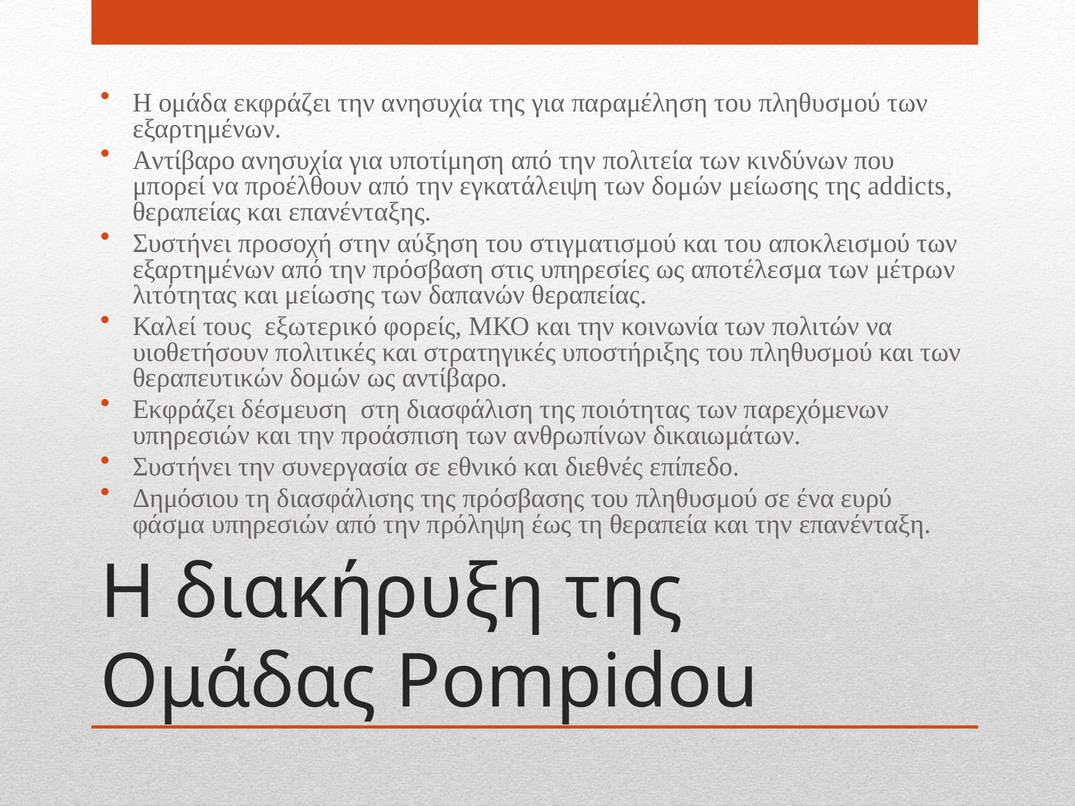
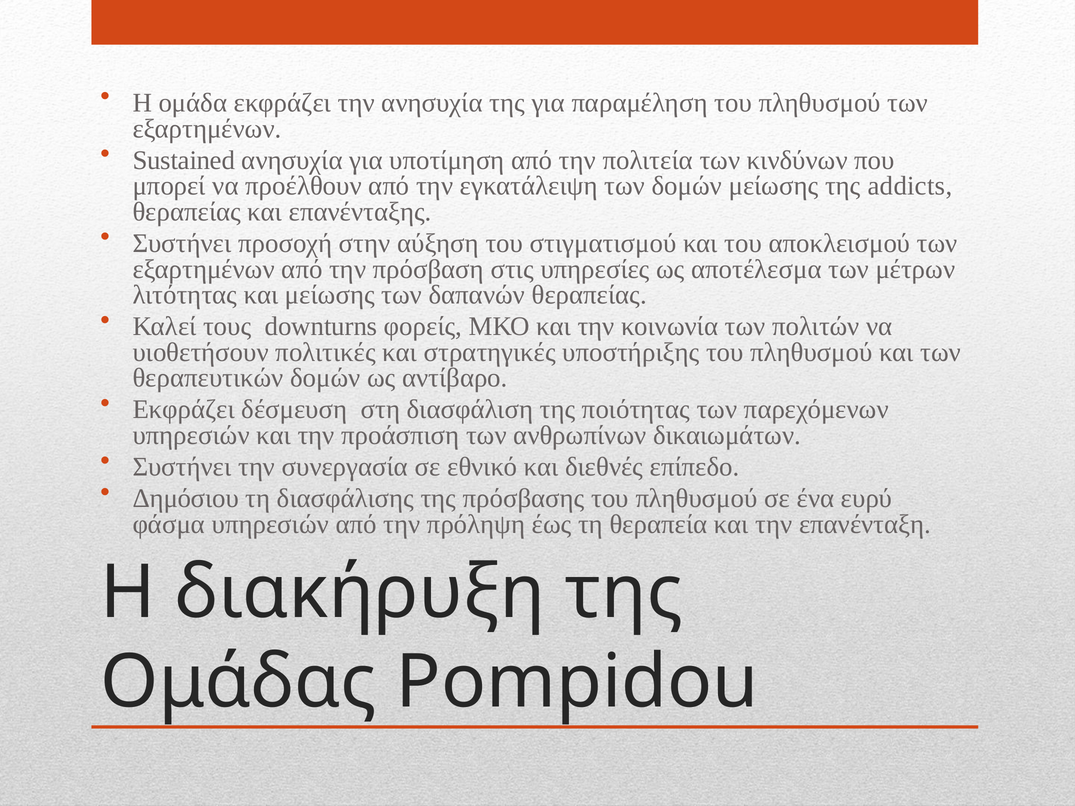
Αντίβαρο at (184, 160): Αντίβαρο -> Sustained
εξωτερικό: εξωτερικό -> downturns
